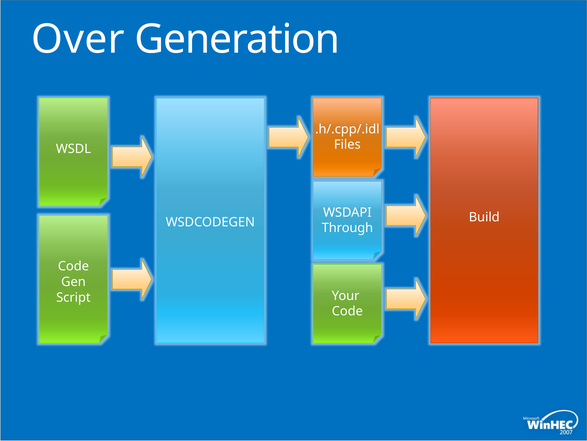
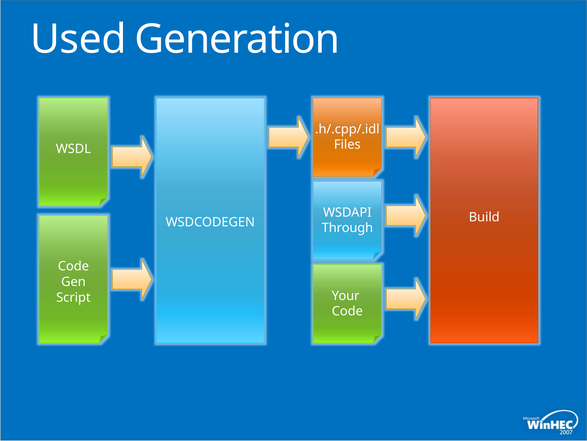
Over: Over -> Used
